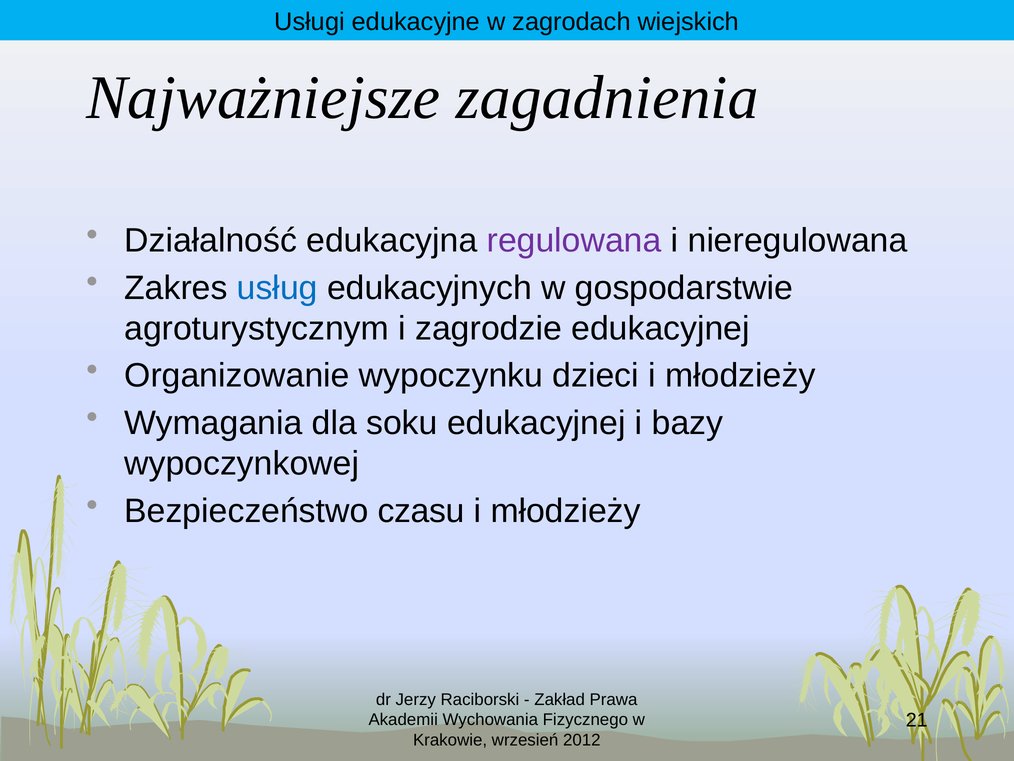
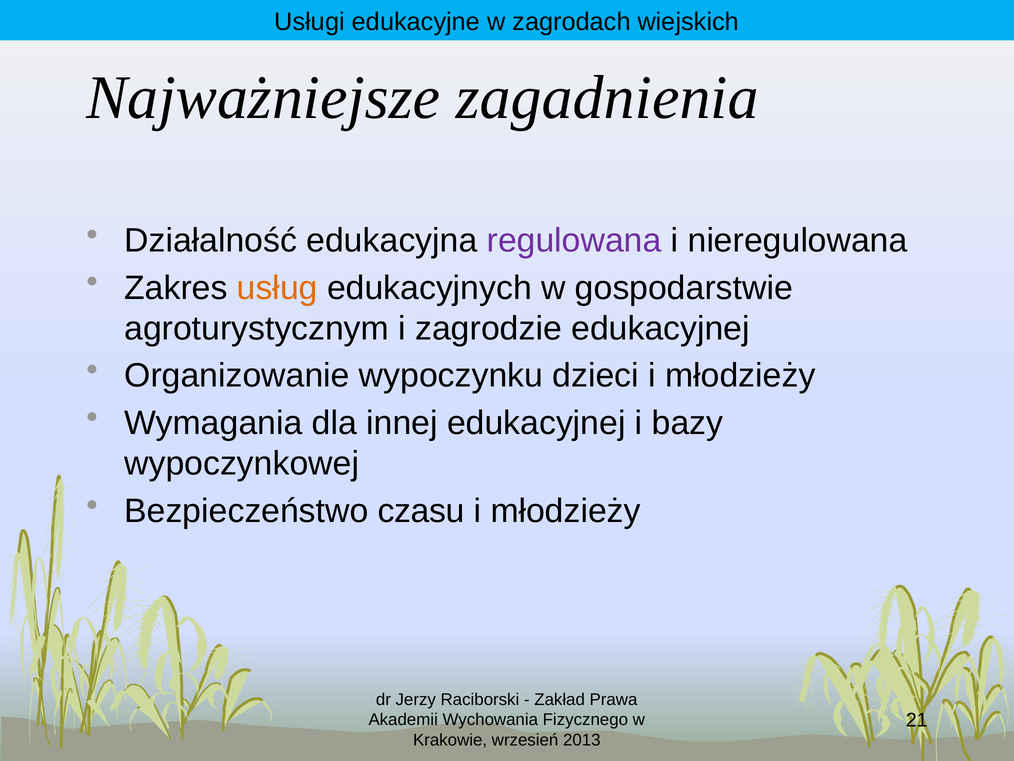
usług colour: blue -> orange
soku: soku -> innej
2012: 2012 -> 2013
